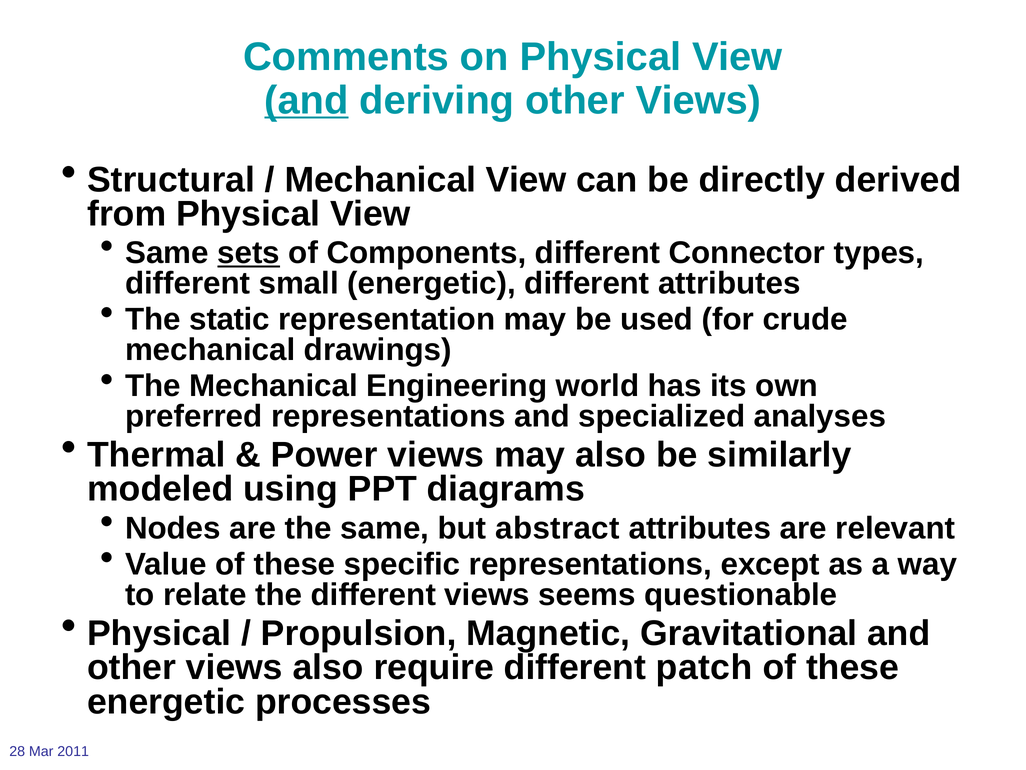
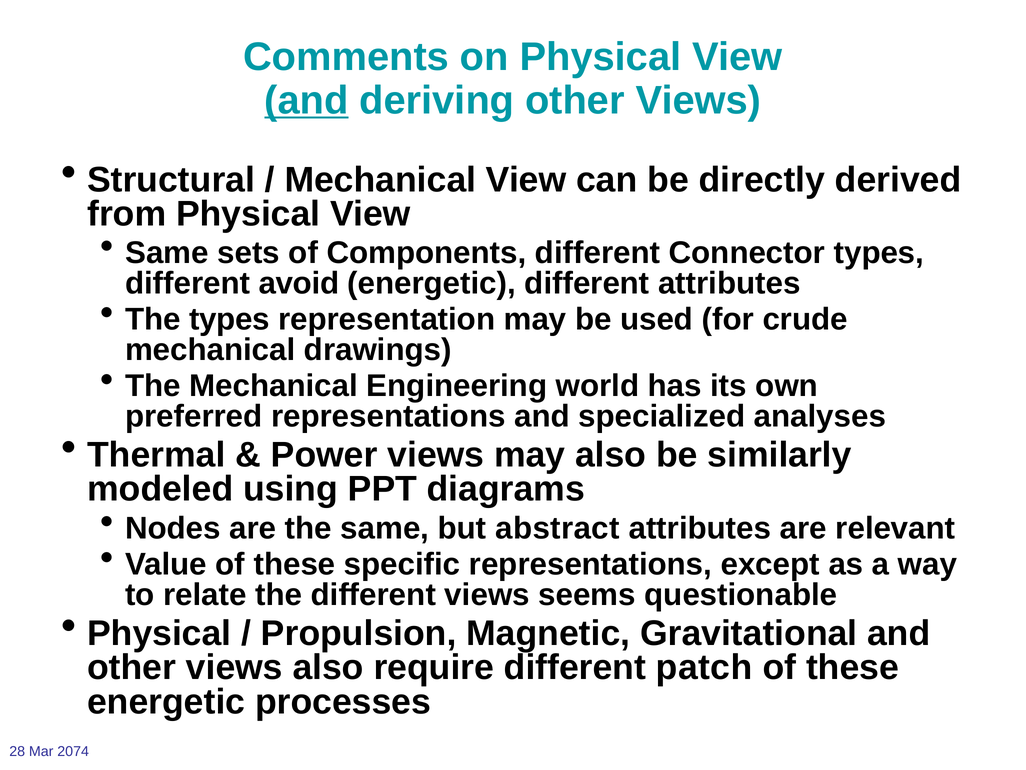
sets underline: present -> none
small: small -> avoid
The static: static -> types
2011: 2011 -> 2074
